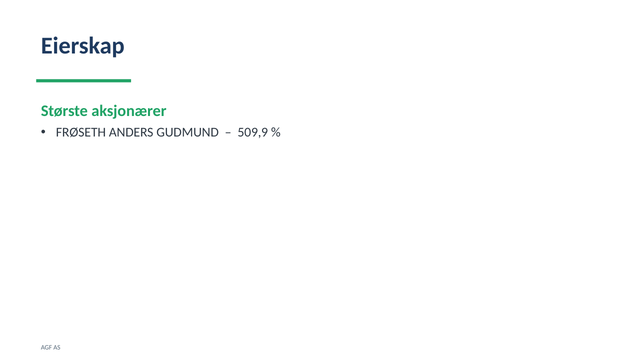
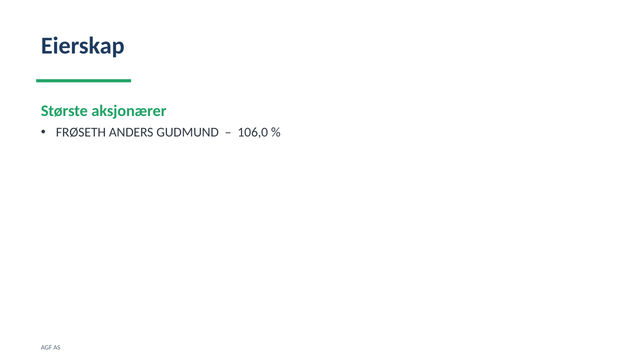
509,9: 509,9 -> 106,0
